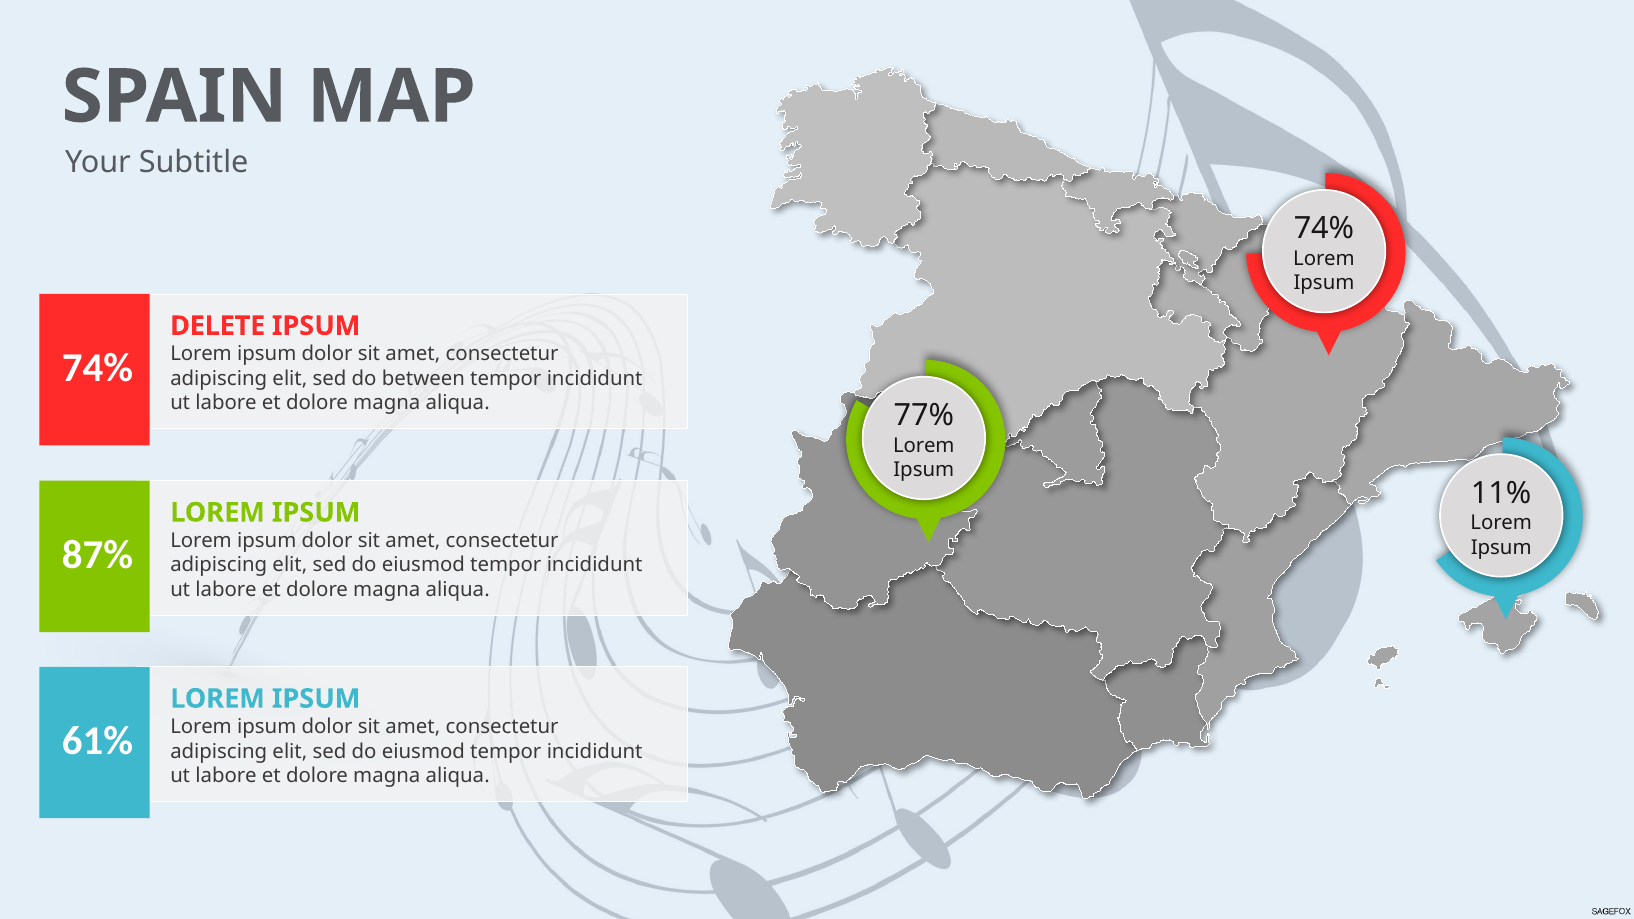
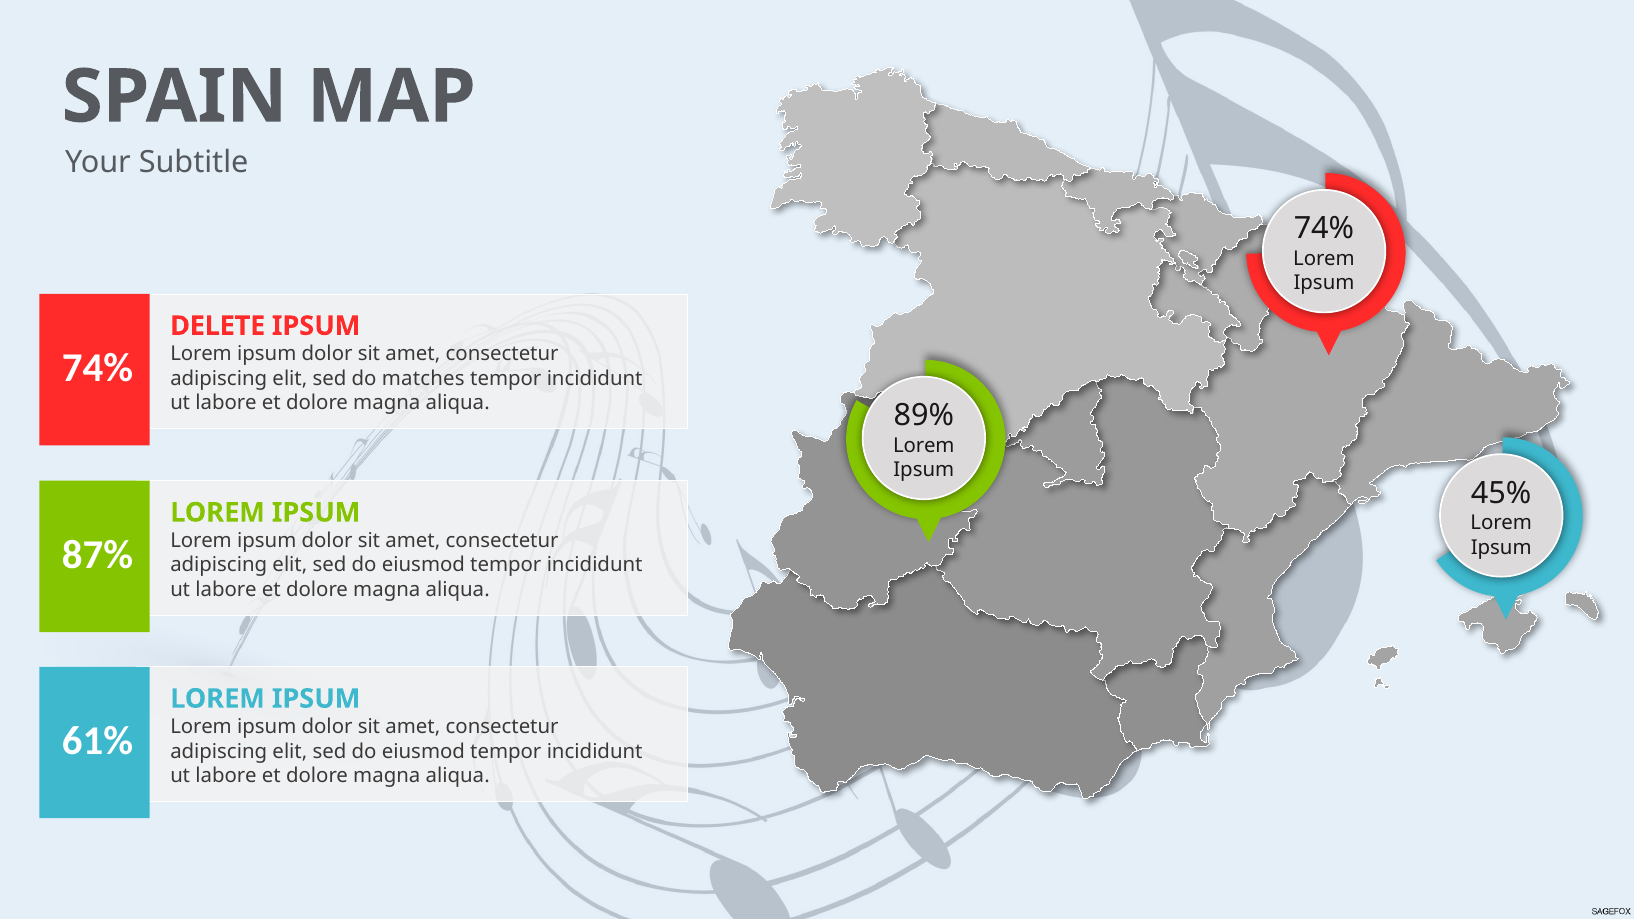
between: between -> matches
77%: 77% -> 89%
11%: 11% -> 45%
